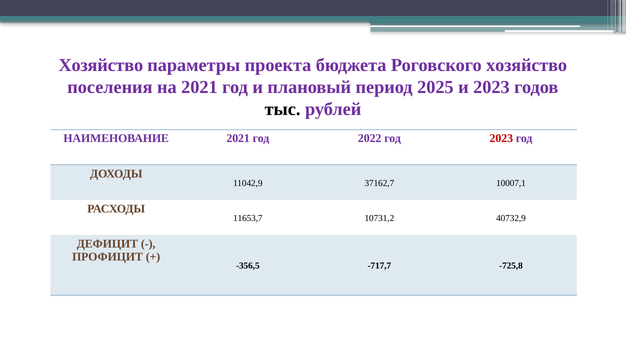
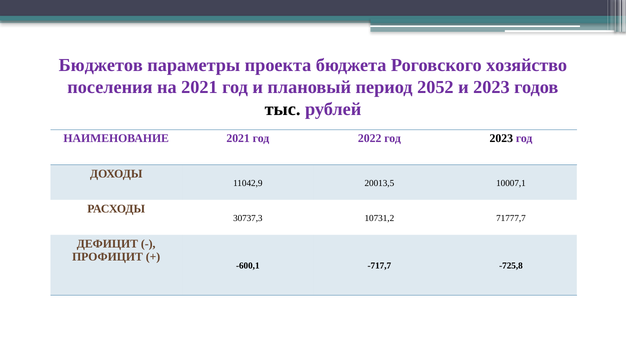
Хозяйство at (101, 65): Хозяйство -> Бюджетов
2025: 2025 -> 2052
2023 at (501, 139) colour: red -> black
37162,7: 37162,7 -> 20013,5
11653,7: 11653,7 -> 30737,3
40732,9: 40732,9 -> 71777,7
-356,5: -356,5 -> -600,1
